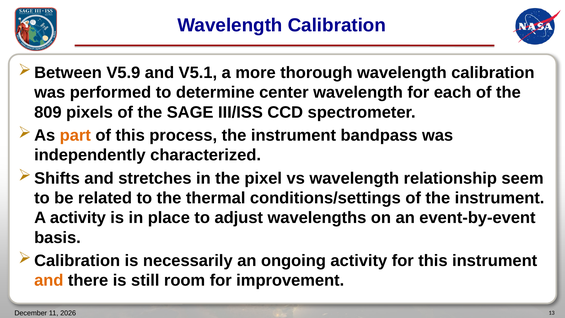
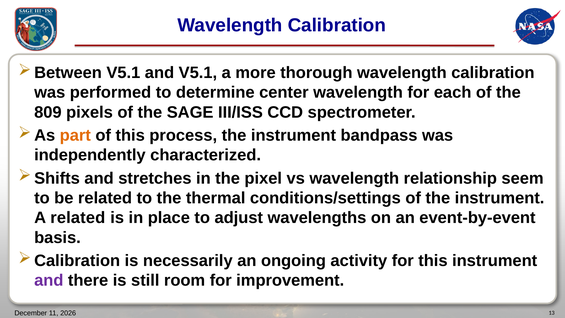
V5.9 at (123, 73): V5.9 -> V5.1
A activity: activity -> related
and at (49, 280) colour: orange -> purple
